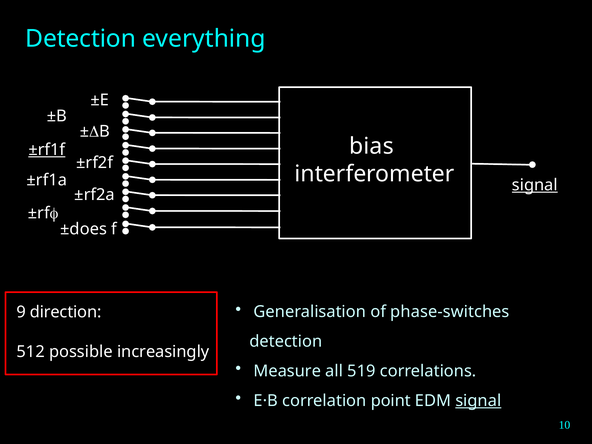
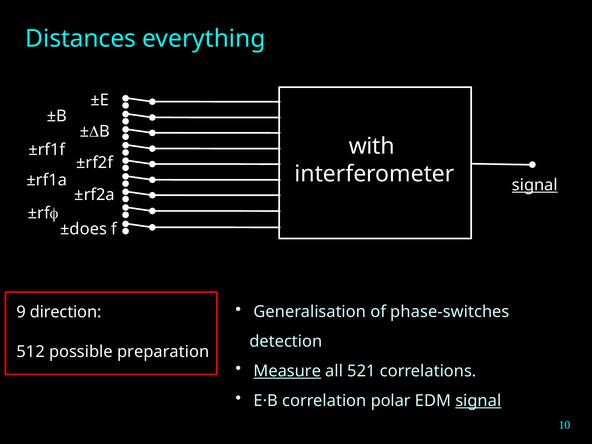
Detection at (81, 39): Detection -> Distances
bias: bias -> with
±rf1f underline: present -> none
increasingly: increasingly -> preparation
Measure underline: none -> present
519: 519 -> 521
point: point -> polar
